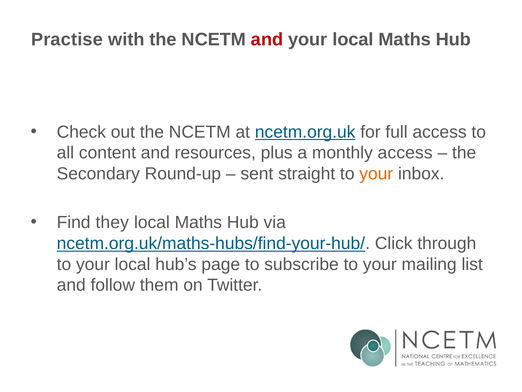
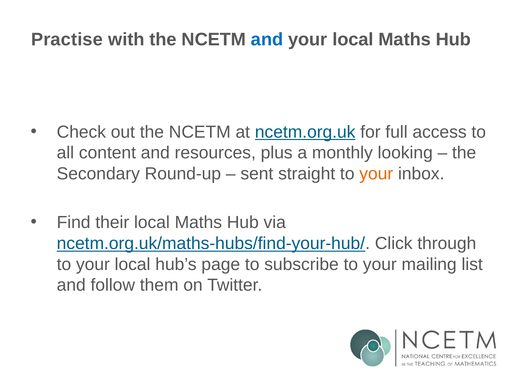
and at (267, 39) colour: red -> blue
monthly access: access -> looking
they: they -> their
